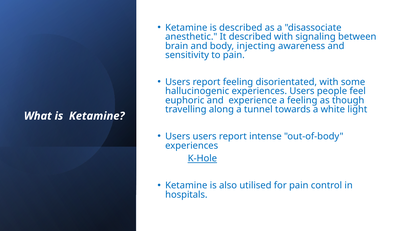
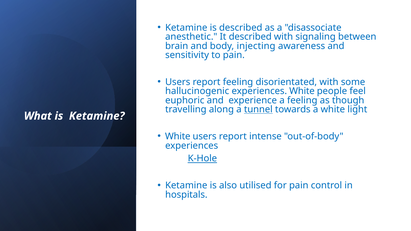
experiences Users: Users -> White
tunnel underline: none -> present
Users at (178, 137): Users -> White
